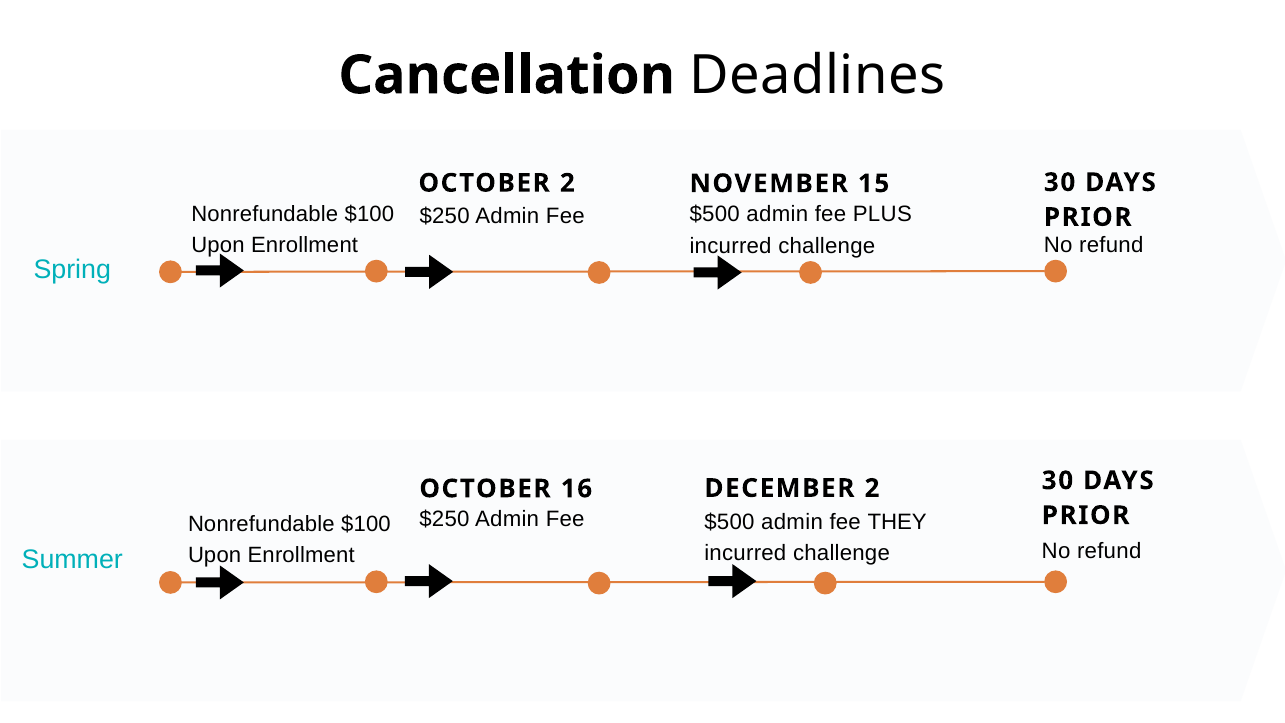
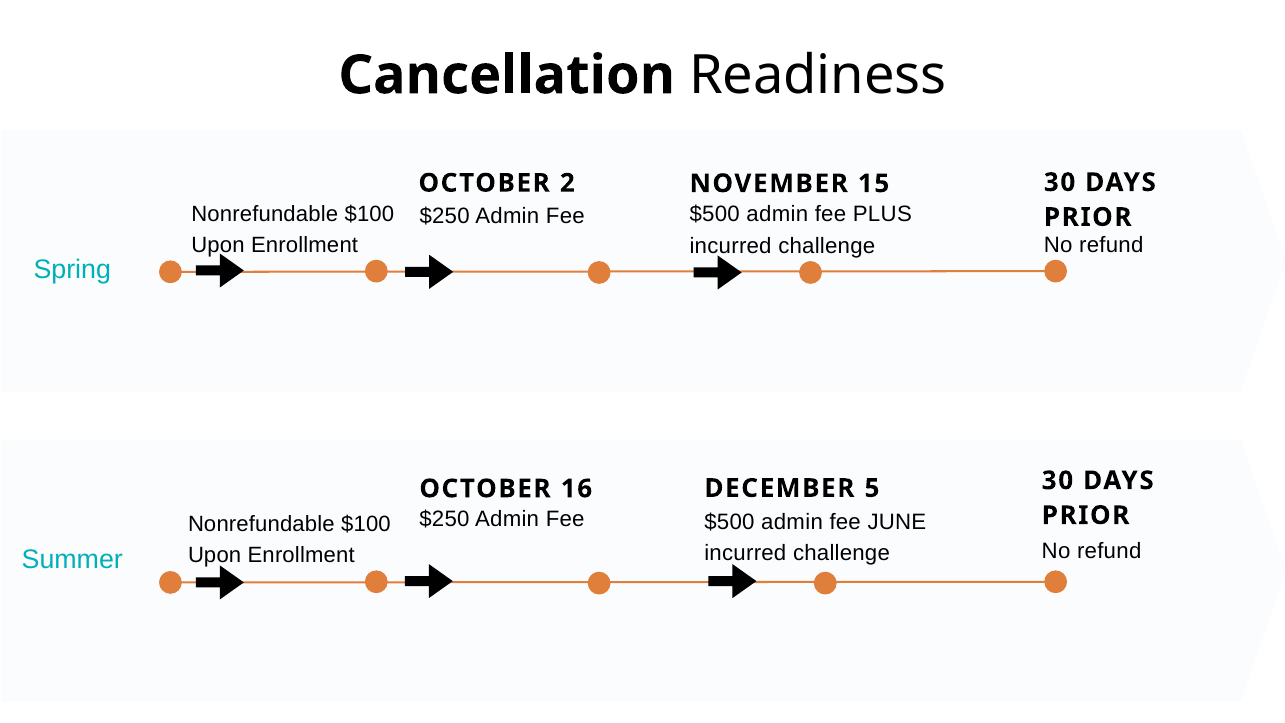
Deadlines: Deadlines -> Readiness
DECEMBER 2: 2 -> 5
THEY: THEY -> JUNE
